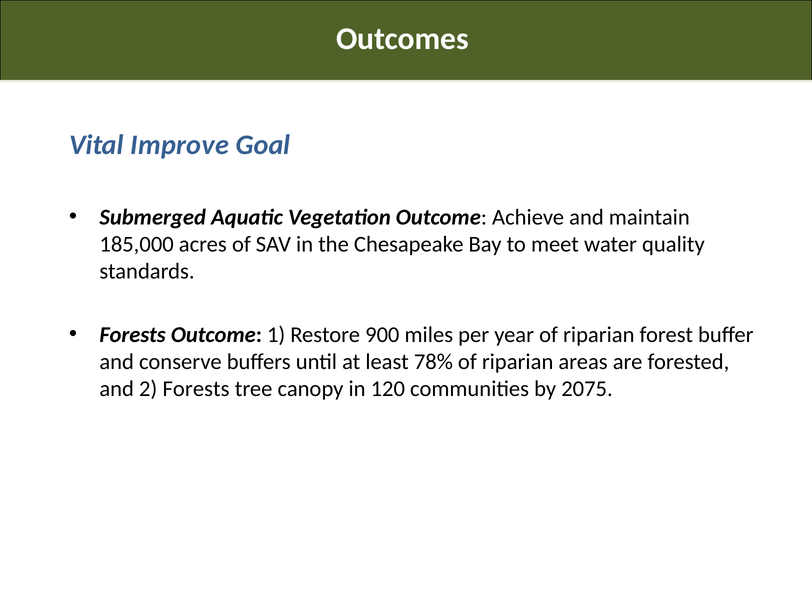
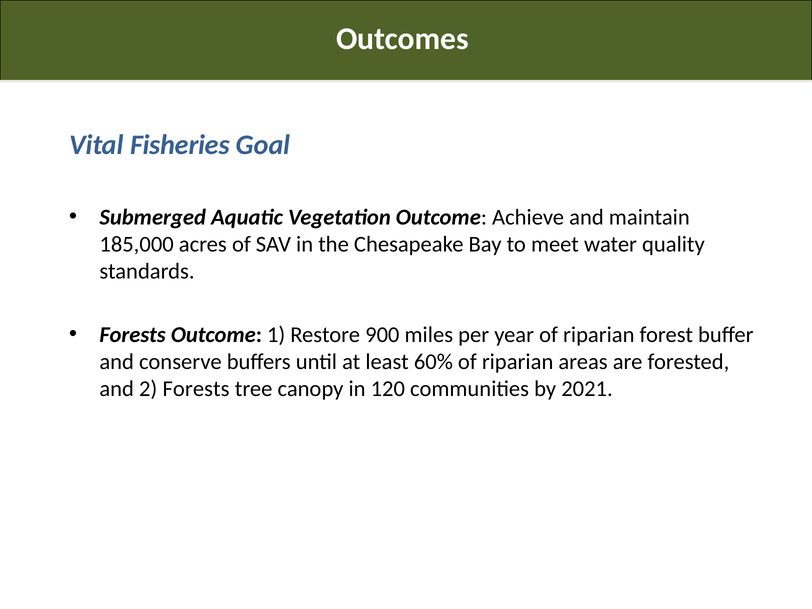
Improve: Improve -> Fisheries
78%: 78% -> 60%
2075: 2075 -> 2021
